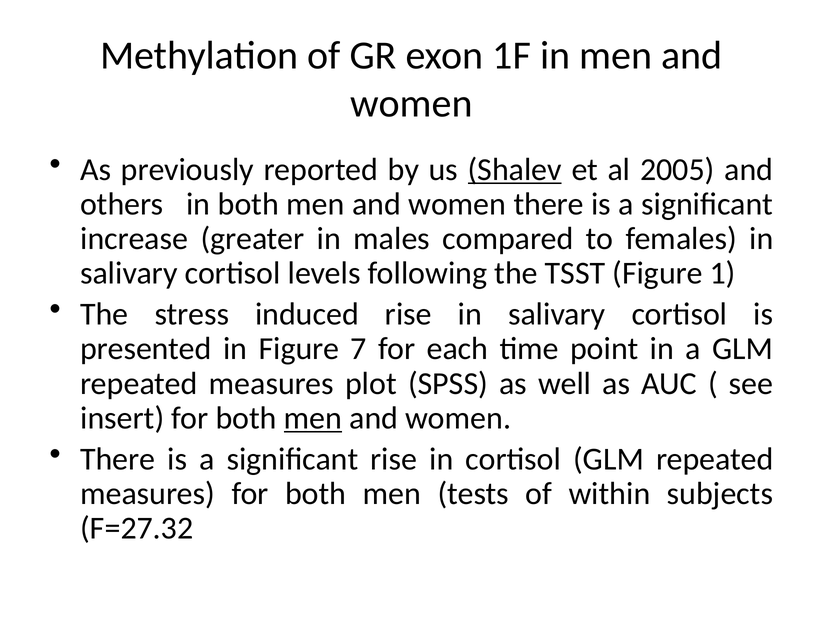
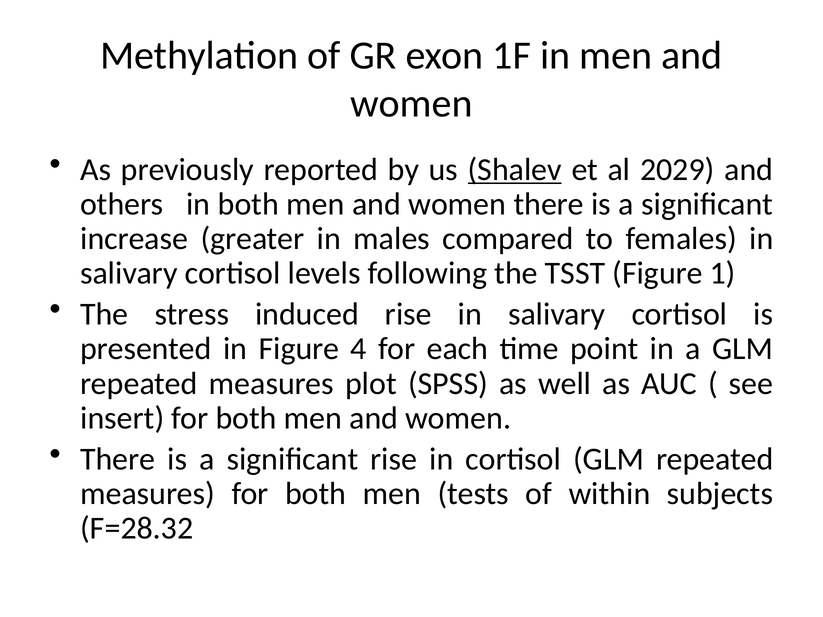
2005: 2005 -> 2029
7: 7 -> 4
men at (313, 418) underline: present -> none
F=27.32: F=27.32 -> F=28.32
